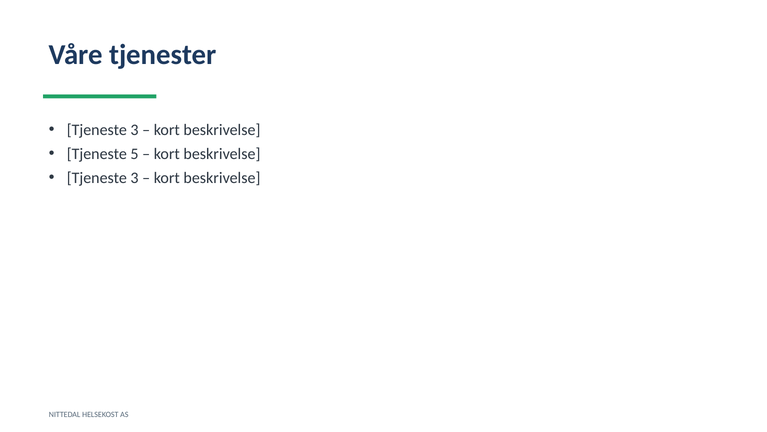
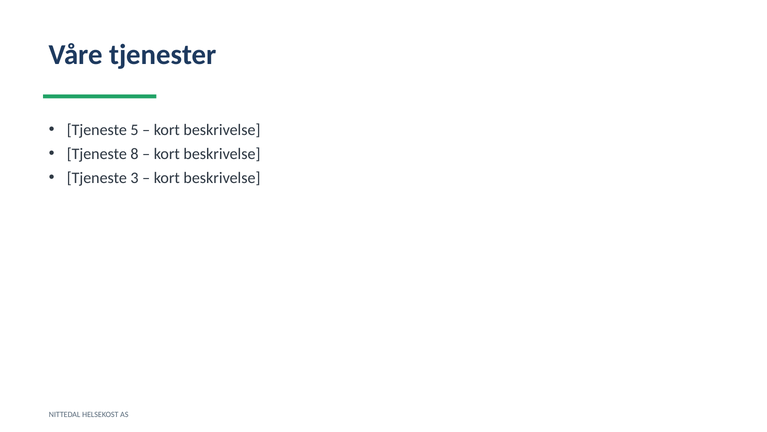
3 at (134, 130): 3 -> 5
5: 5 -> 8
